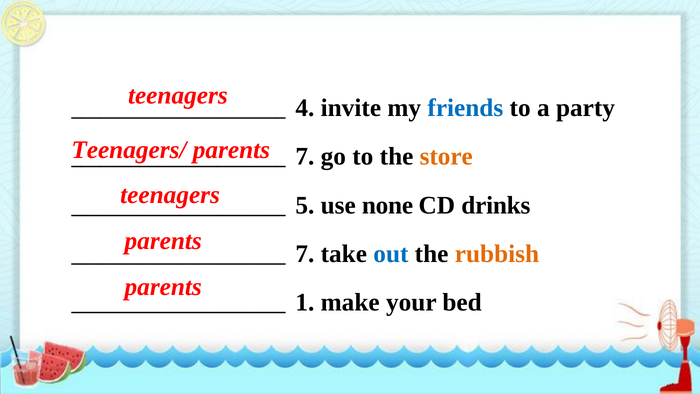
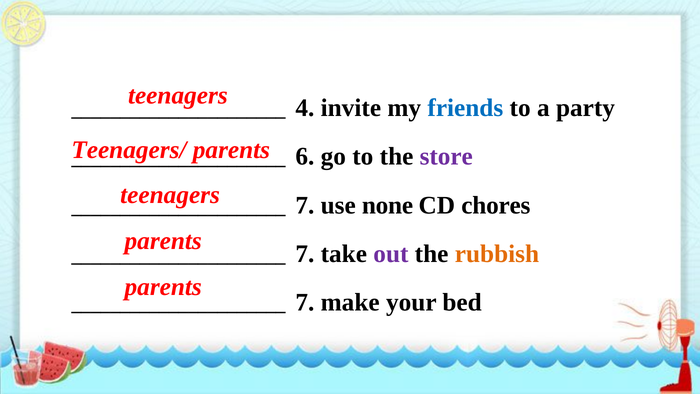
7 at (305, 157): 7 -> 6
store colour: orange -> purple
5 at (305, 205): 5 -> 7
drinks: drinks -> chores
out colour: blue -> purple
1 at (305, 302): 1 -> 7
